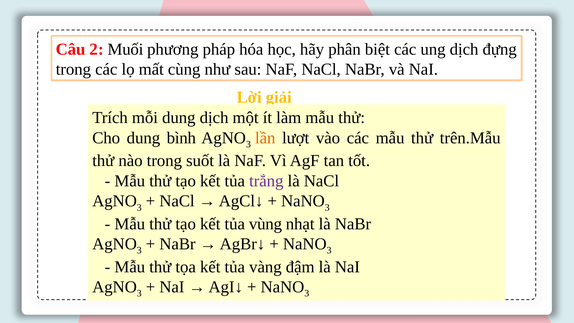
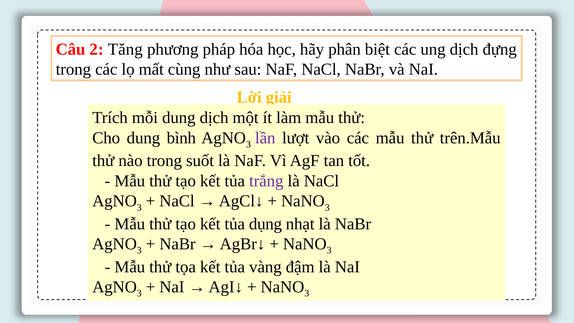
Muối: Muối -> Tăng
lần colour: orange -> purple
vùng: vùng -> dụng
